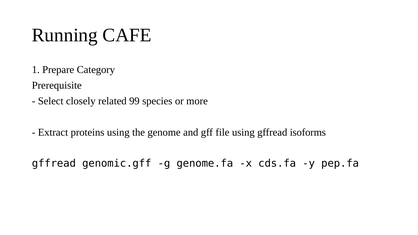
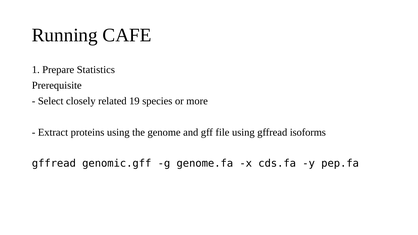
Category: Category -> Statistics
99: 99 -> 19
